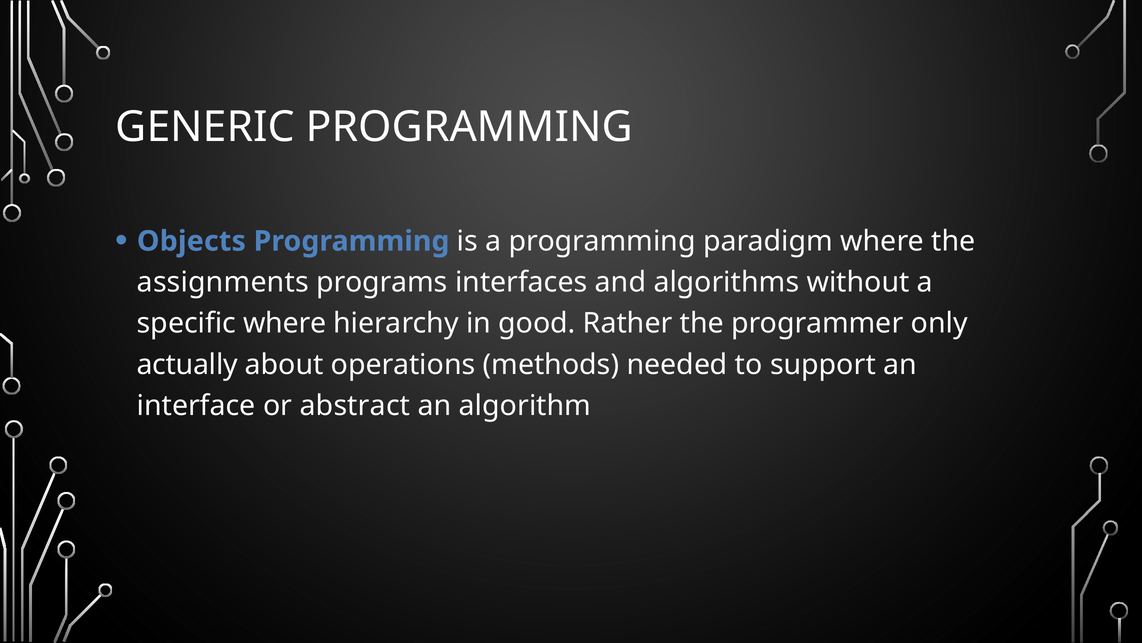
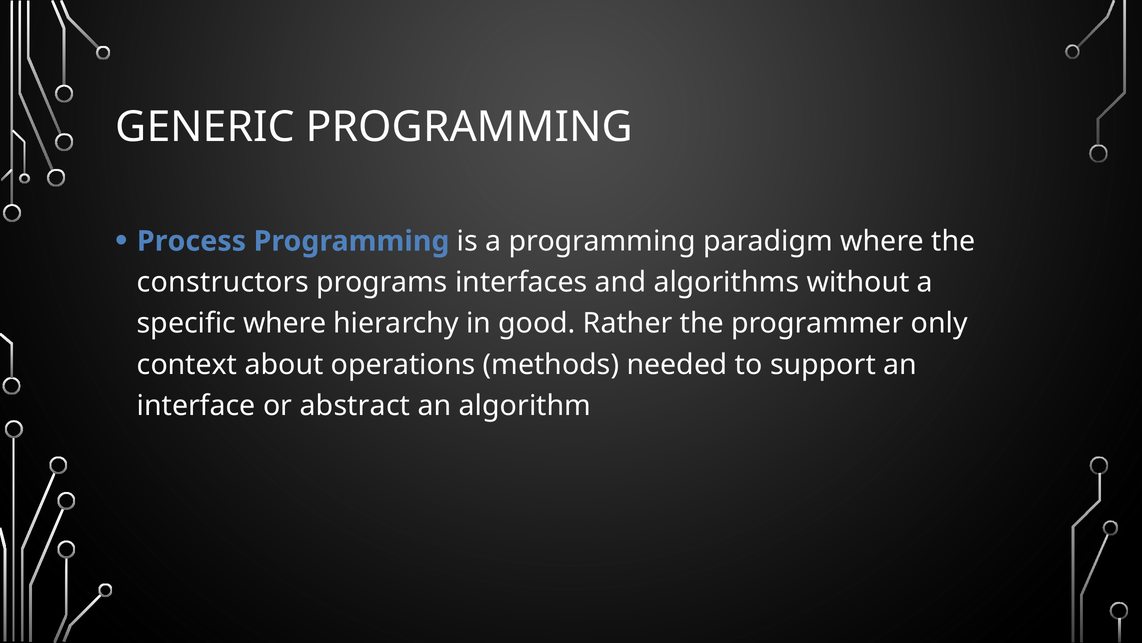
Objects: Objects -> Process
assignments: assignments -> constructors
actually: actually -> context
